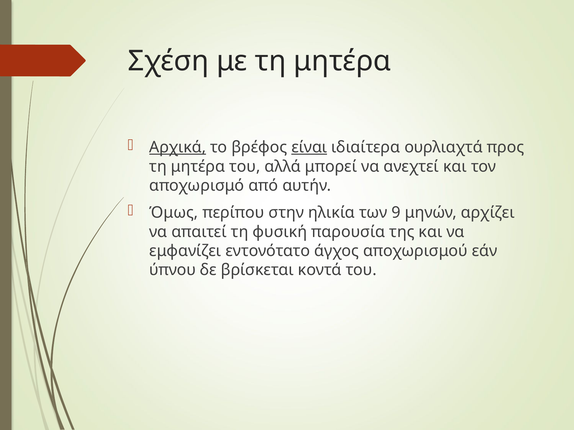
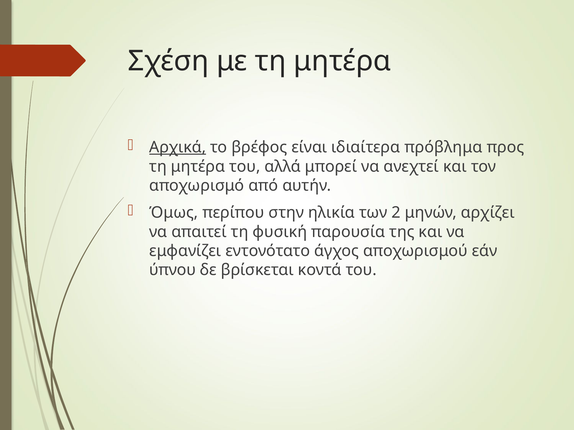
είναι underline: present -> none
ουρλιαχτά: ουρλιαχτά -> πρόβλημα
9: 9 -> 2
